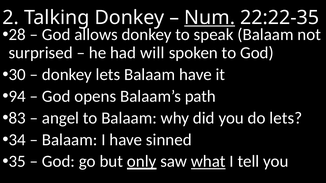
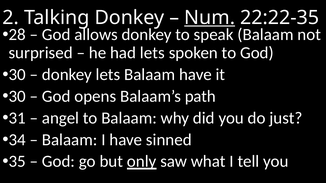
had will: will -> lets
94 at (17, 96): 94 -> 30
83: 83 -> 31
do lets: lets -> just
what underline: present -> none
